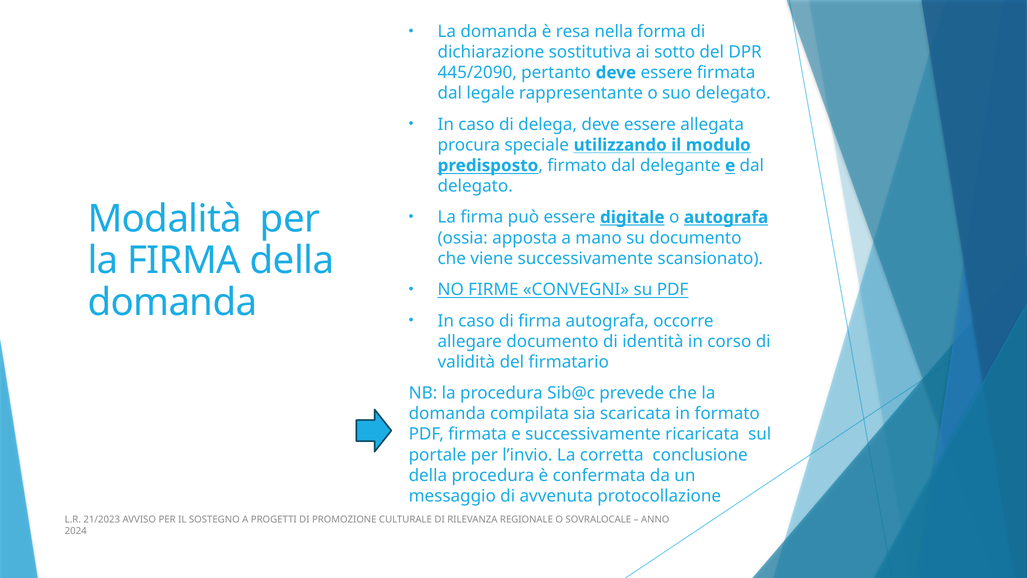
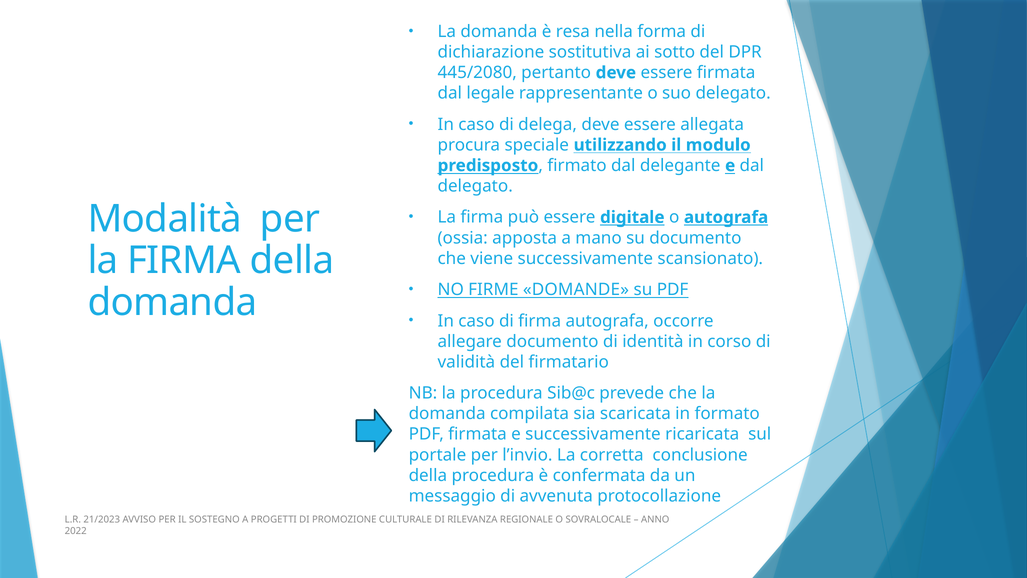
445/2090: 445/2090 -> 445/2080
CONVEGNI: CONVEGNI -> DOMANDE
2024: 2024 -> 2022
